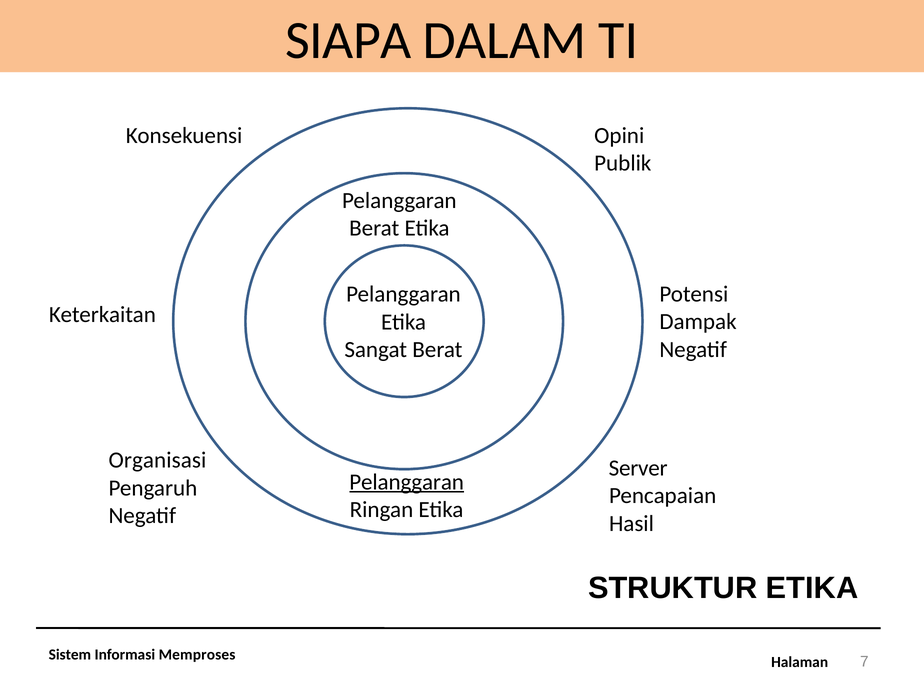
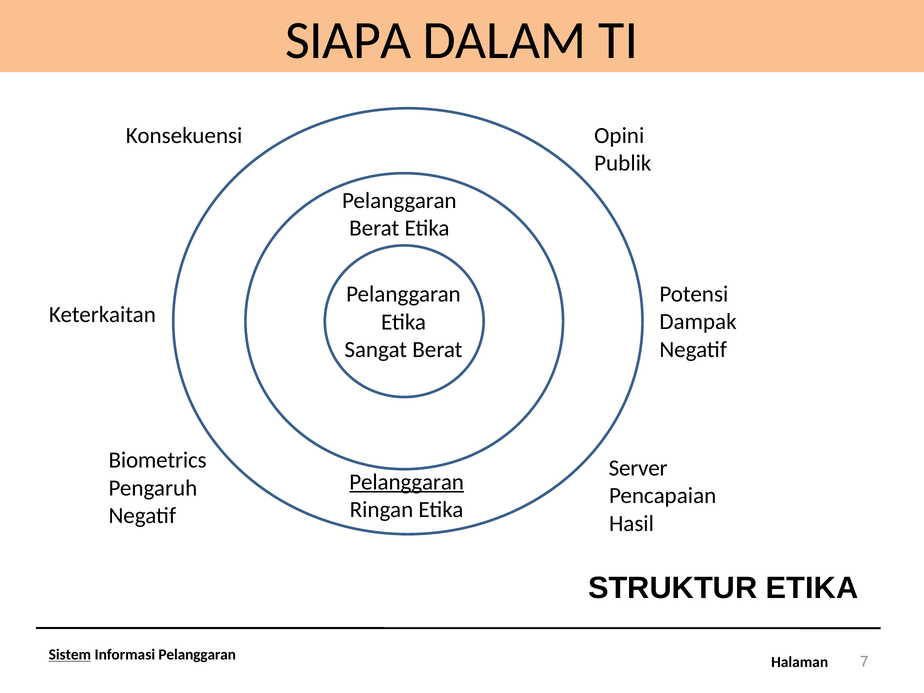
Organisasi: Organisasi -> Biometrics
Sistem underline: none -> present
Informasi Memproses: Memproses -> Pelanggaran
